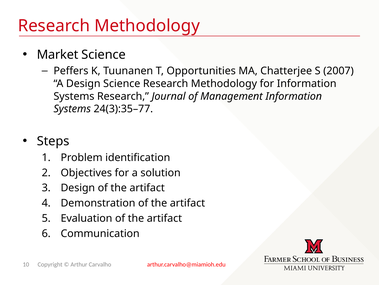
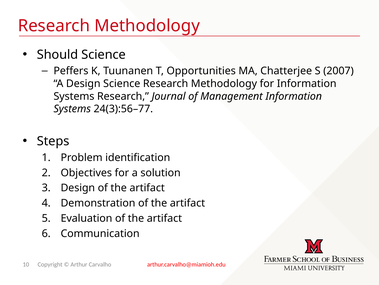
Market: Market -> Should
24(3):35–77: 24(3):35–77 -> 24(3):56–77
